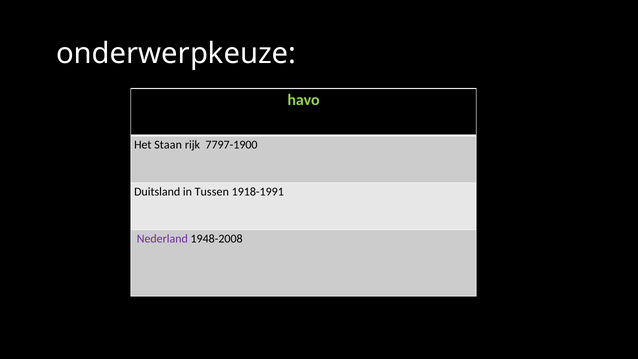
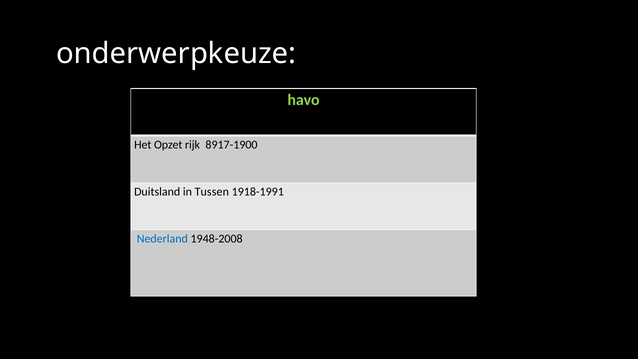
Staan: Staan -> Opzet
7797-1900: 7797-1900 -> 8917-1900
Nederland colour: purple -> blue
